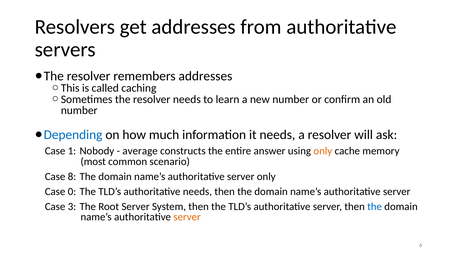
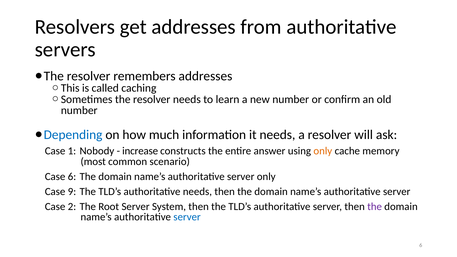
average: average -> increase
Case 8: 8 -> 6
0: 0 -> 9
3: 3 -> 2
the at (375, 207) colour: blue -> purple
server at (187, 217) colour: orange -> blue
